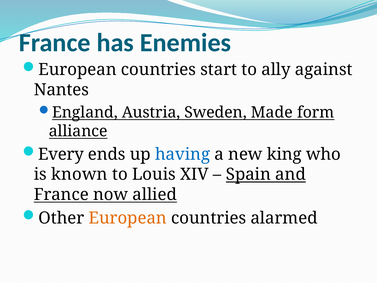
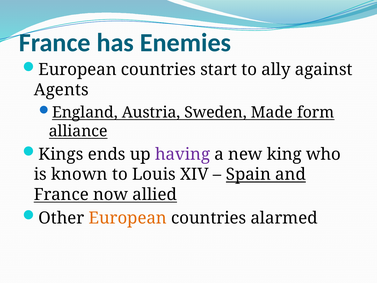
Nantes: Nantes -> Agents
Every: Every -> Kings
having colour: blue -> purple
